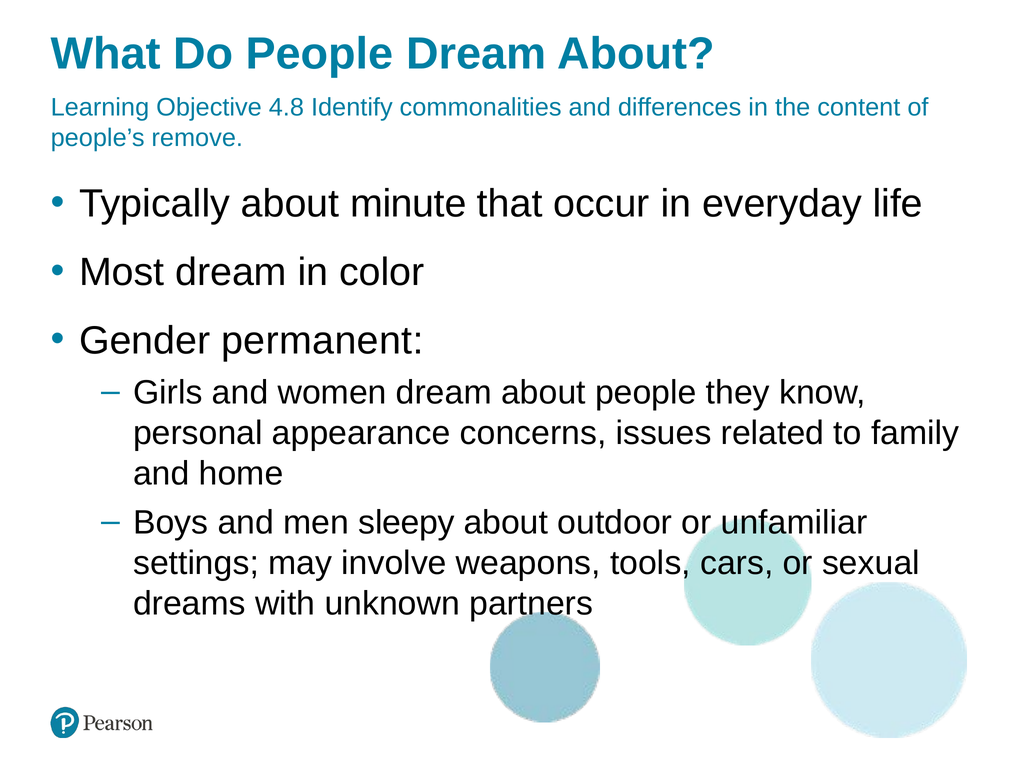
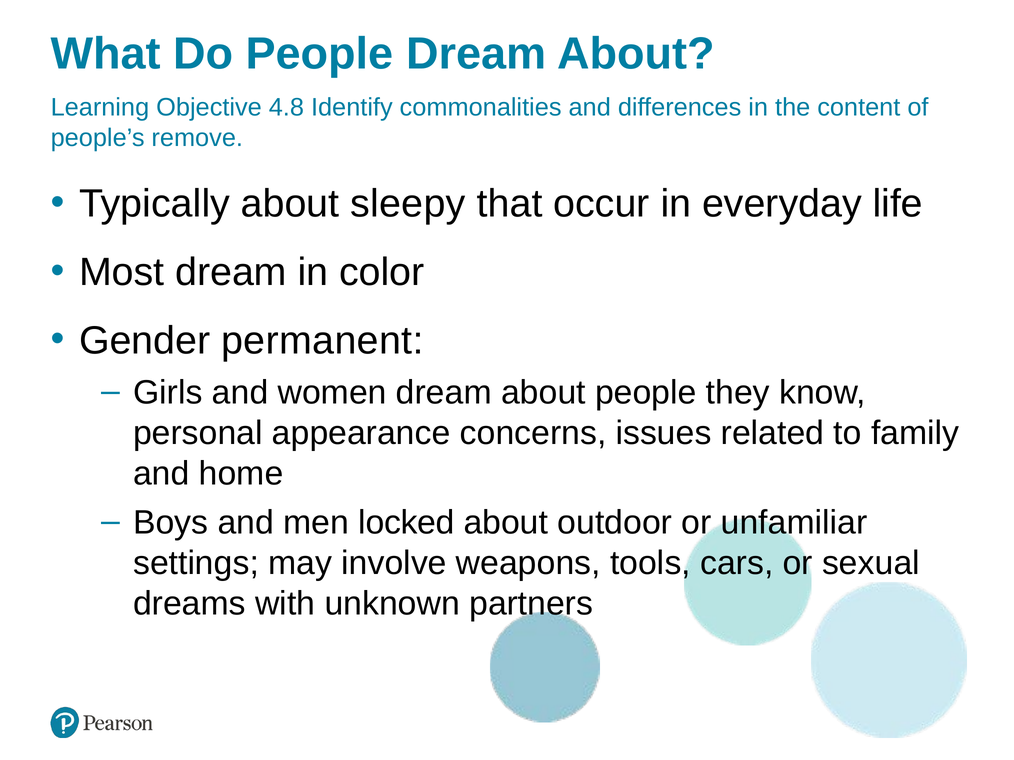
minute: minute -> sleepy
sleepy: sleepy -> locked
